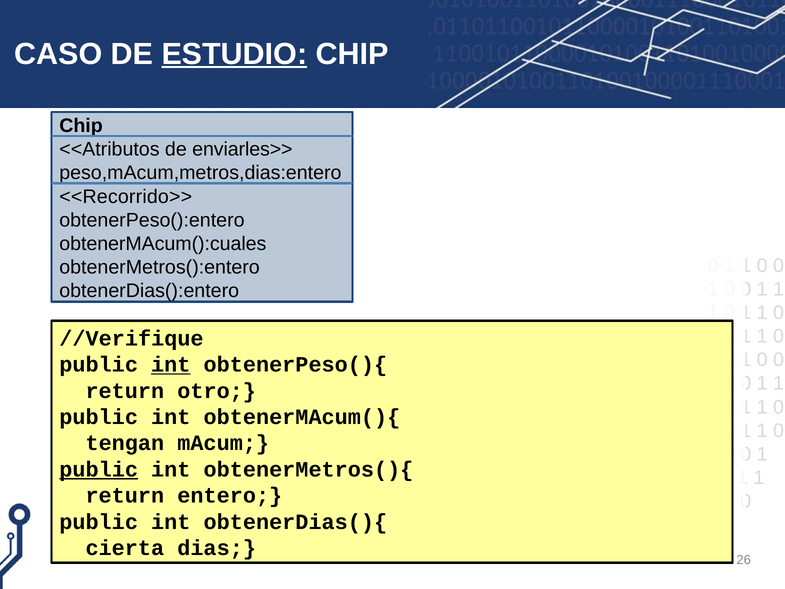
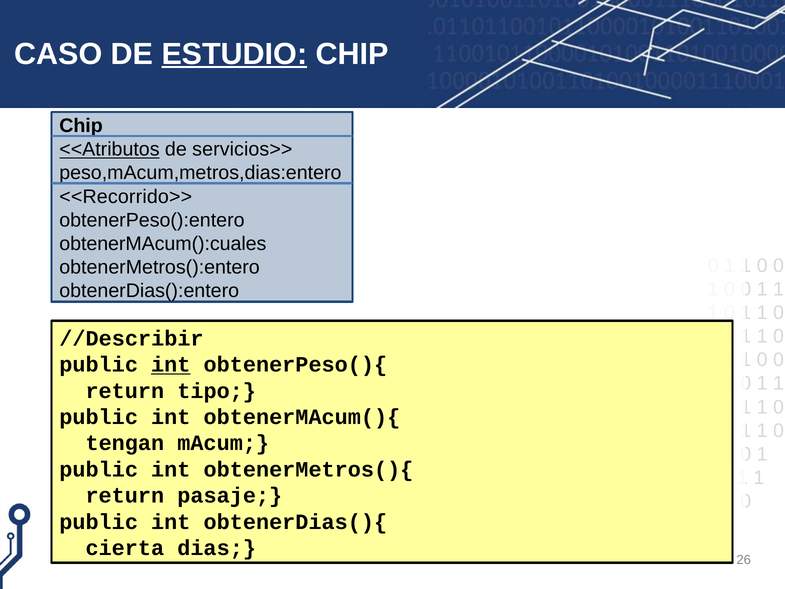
<<Atributos underline: none -> present
enviarles>>: enviarles>> -> servicios>>
//Verifique: //Verifique -> //Describir
otro: otro -> tipo
public at (99, 469) underline: present -> none
entero: entero -> pasaje
